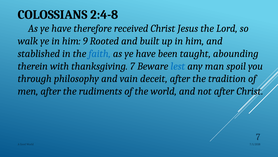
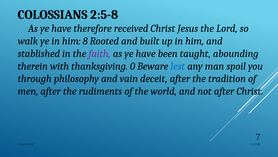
2:4-8: 2:4-8 -> 2:5-8
9: 9 -> 8
faith colour: blue -> purple
thanksgiving 7: 7 -> 0
